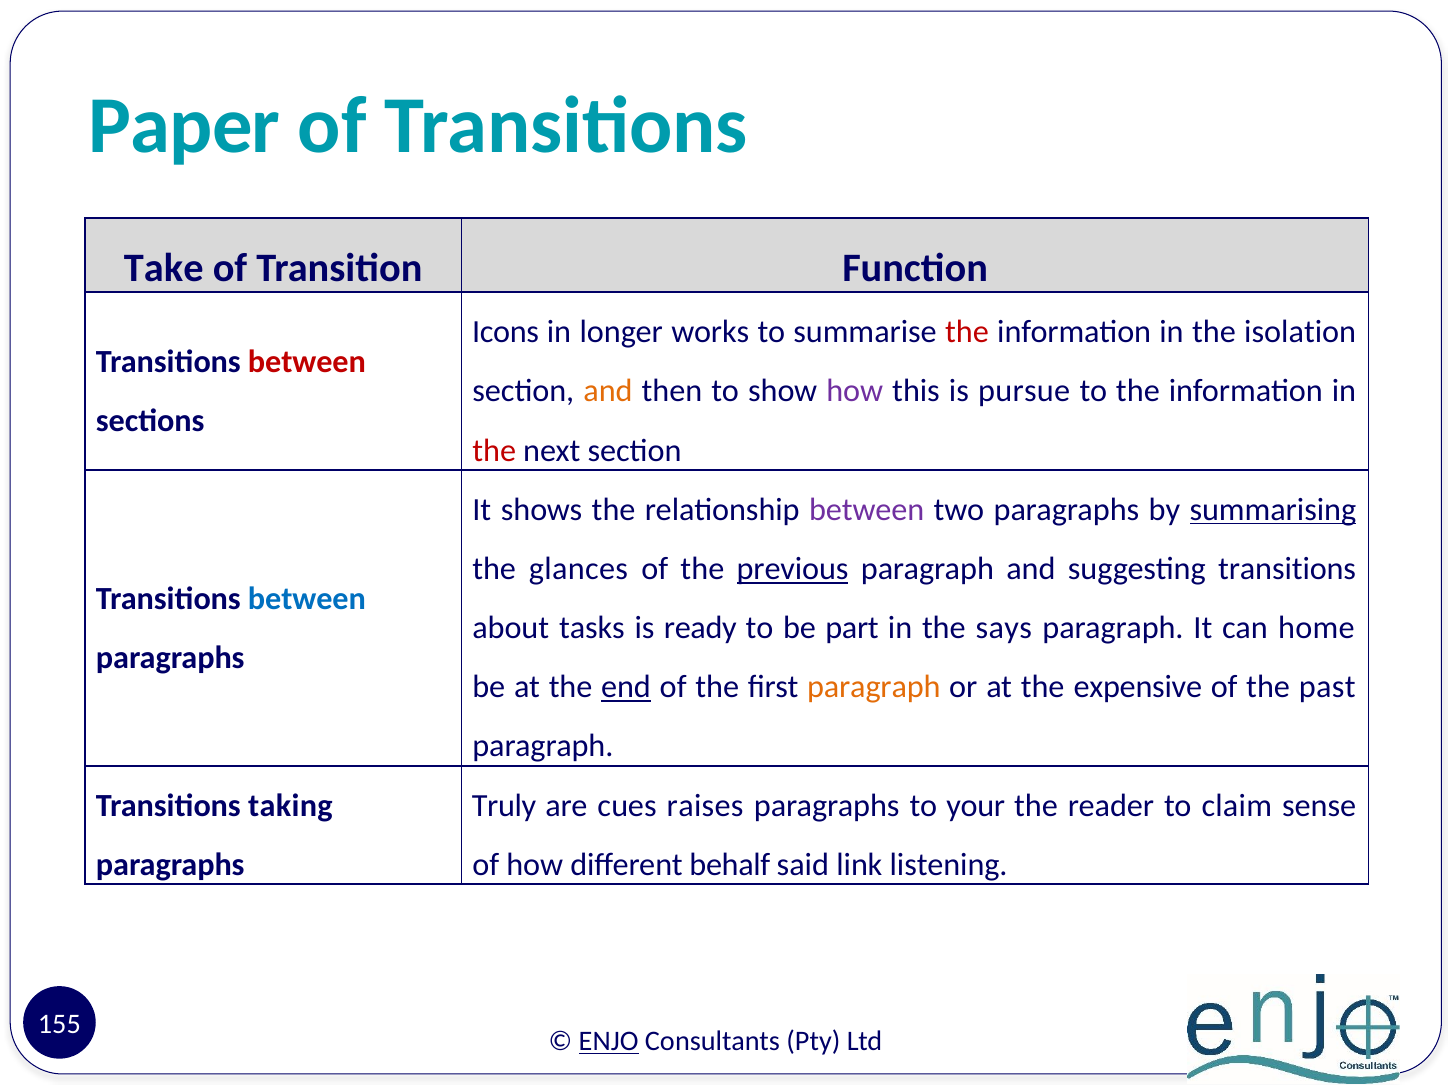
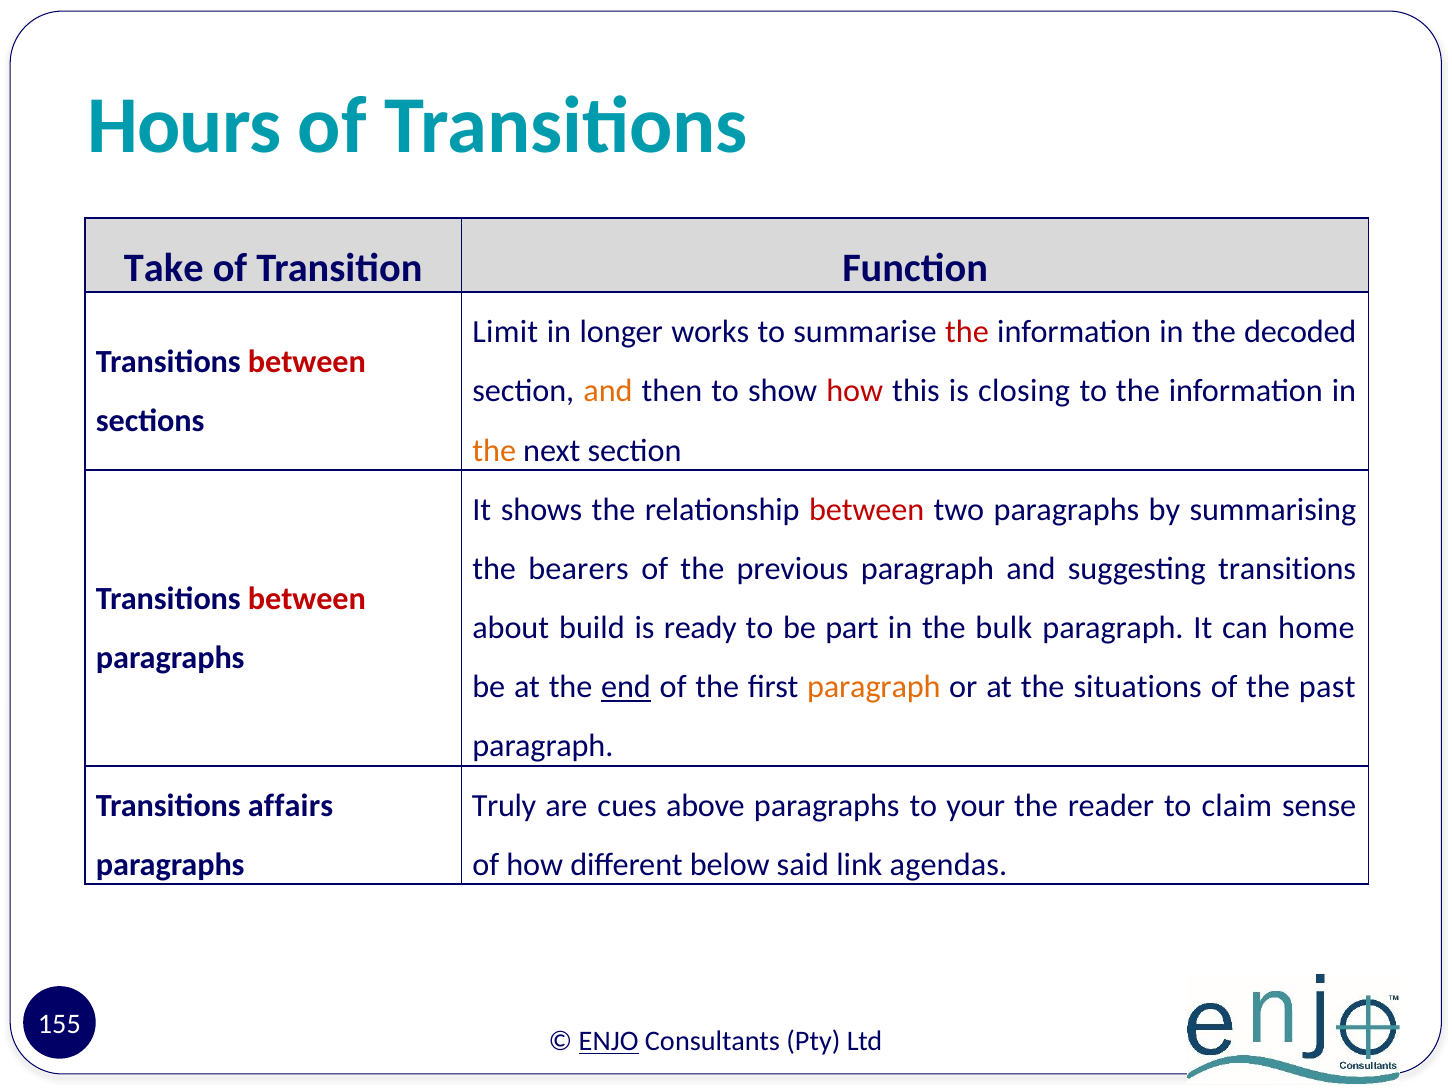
Paper: Paper -> Hours
Icons: Icons -> Limit
isolation: isolation -> decoded
how at (855, 391) colour: purple -> red
pursue: pursue -> closing
the at (494, 450) colour: red -> orange
between at (867, 510) colour: purple -> red
summarising underline: present -> none
glances: glances -> bearers
previous underline: present -> none
between at (307, 598) colour: blue -> red
tasks: tasks -> build
says: says -> bulk
expensive: expensive -> situations
taking: taking -> affairs
raises: raises -> above
behalf: behalf -> below
listening: listening -> agendas
